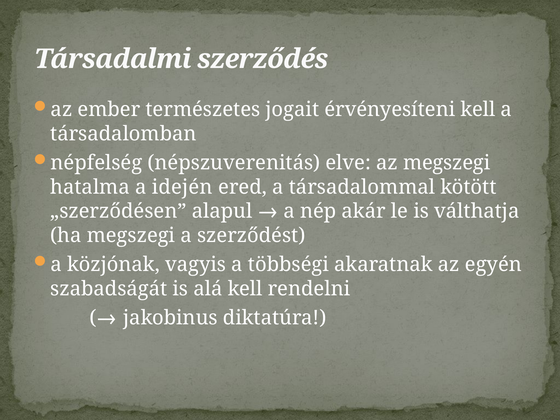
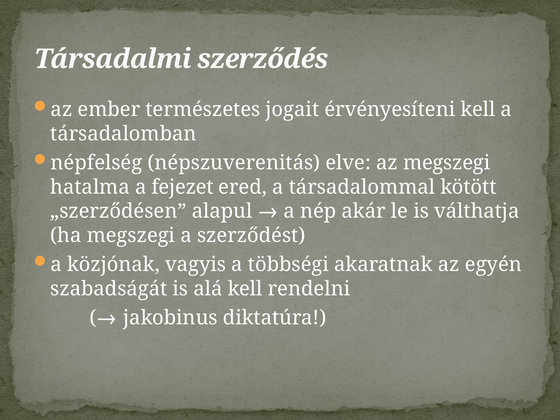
idején: idején -> fejezet
